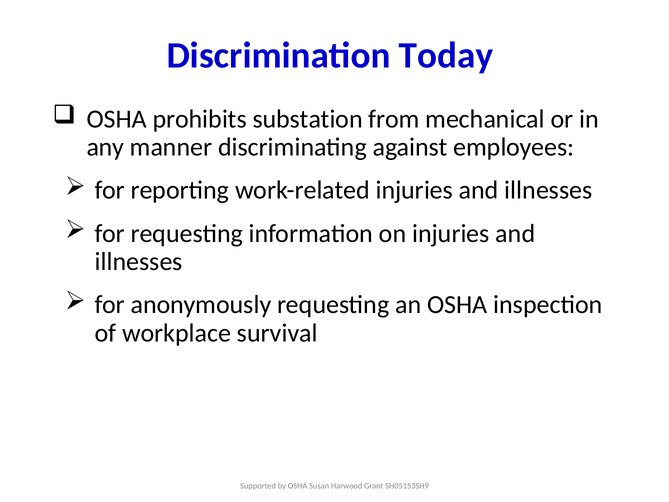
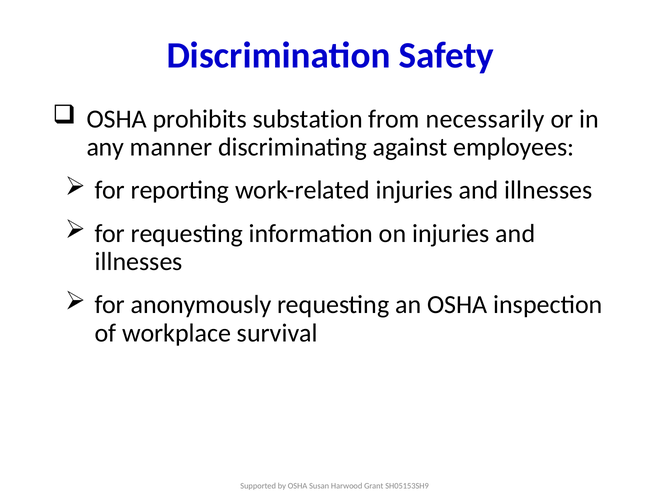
Today: Today -> Safety
mechanical: mechanical -> necessarily
